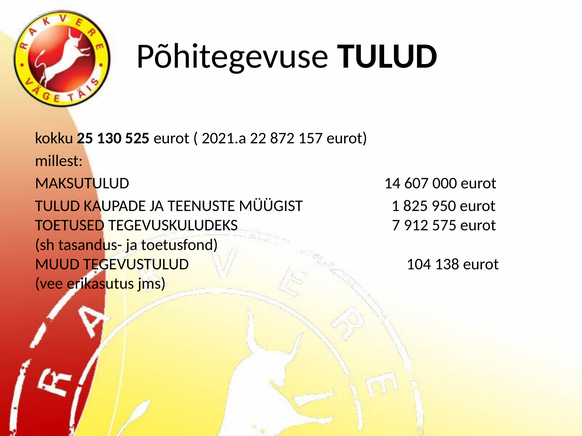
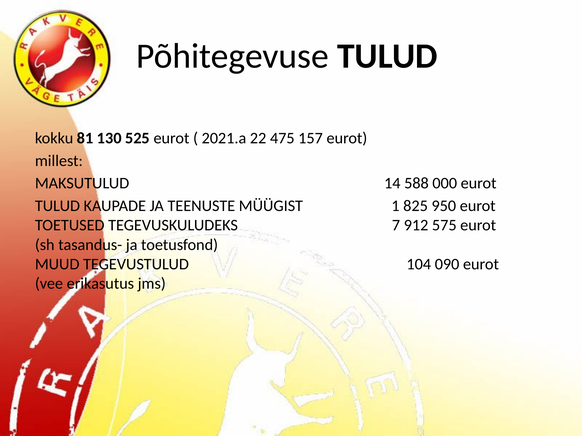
25: 25 -> 81
872: 872 -> 475
607: 607 -> 588
138: 138 -> 090
